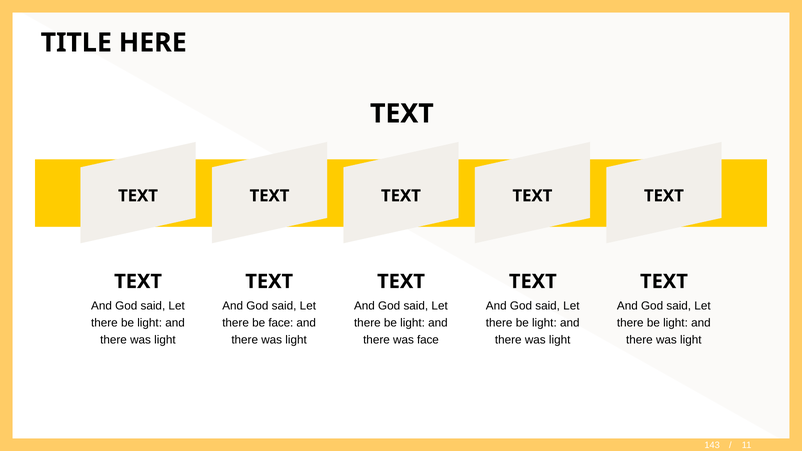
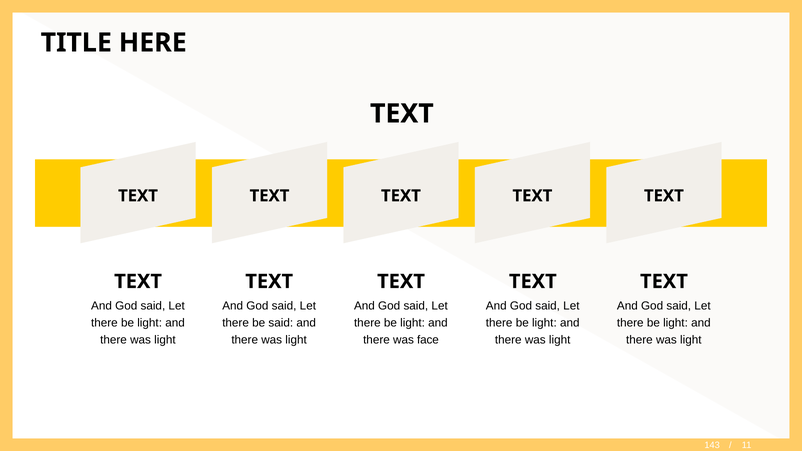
be face: face -> said
